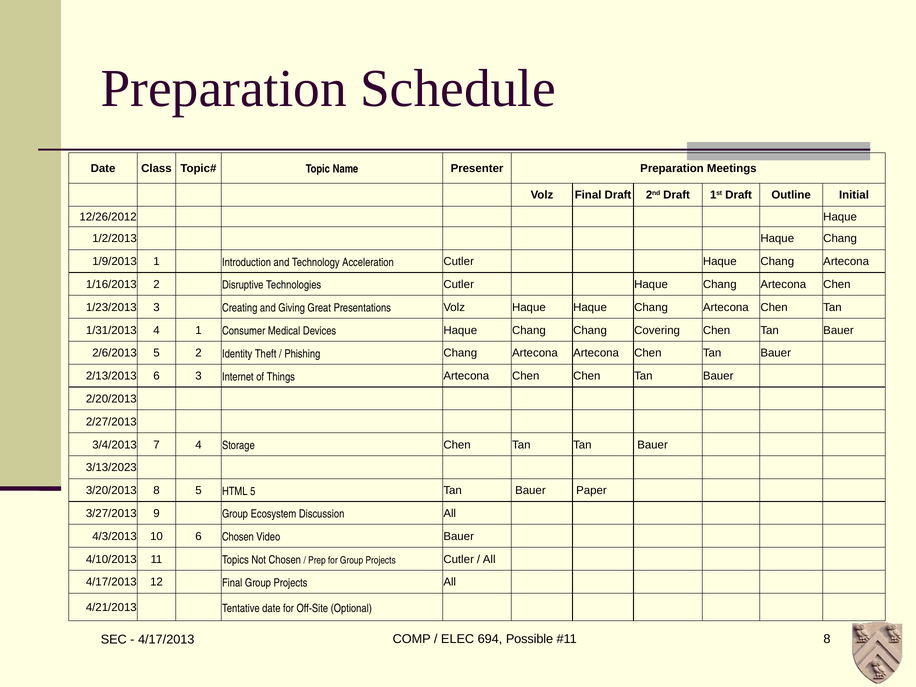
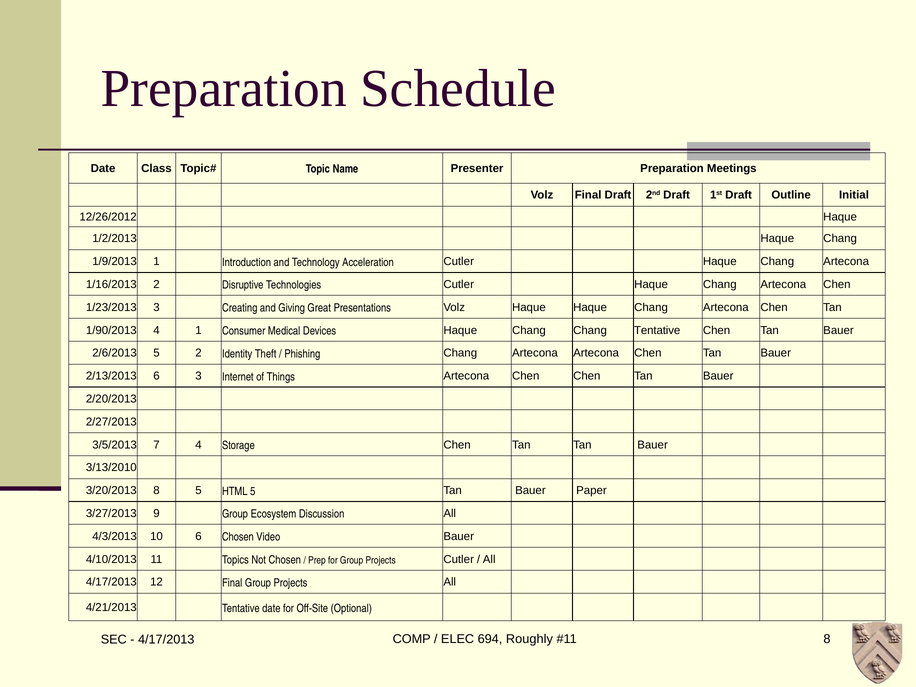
1/31/2013: 1/31/2013 -> 1/90/2013
Chang Covering: Covering -> Tentative
3/4/2013: 3/4/2013 -> 3/5/2013
3/13/2023: 3/13/2023 -> 3/13/2010
Possible: Possible -> Roughly
